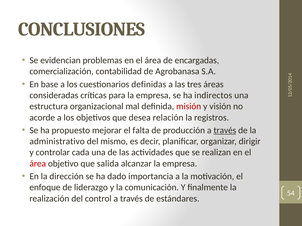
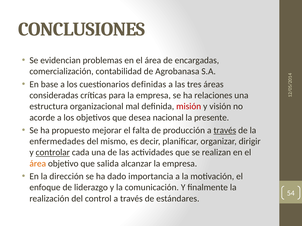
indirectos: indirectos -> relaciones
relación: relación -> nacional
registros: registros -> presente
administrativo: administrativo -> enfermedades
controlar underline: none -> present
área at (38, 164) colour: red -> orange
